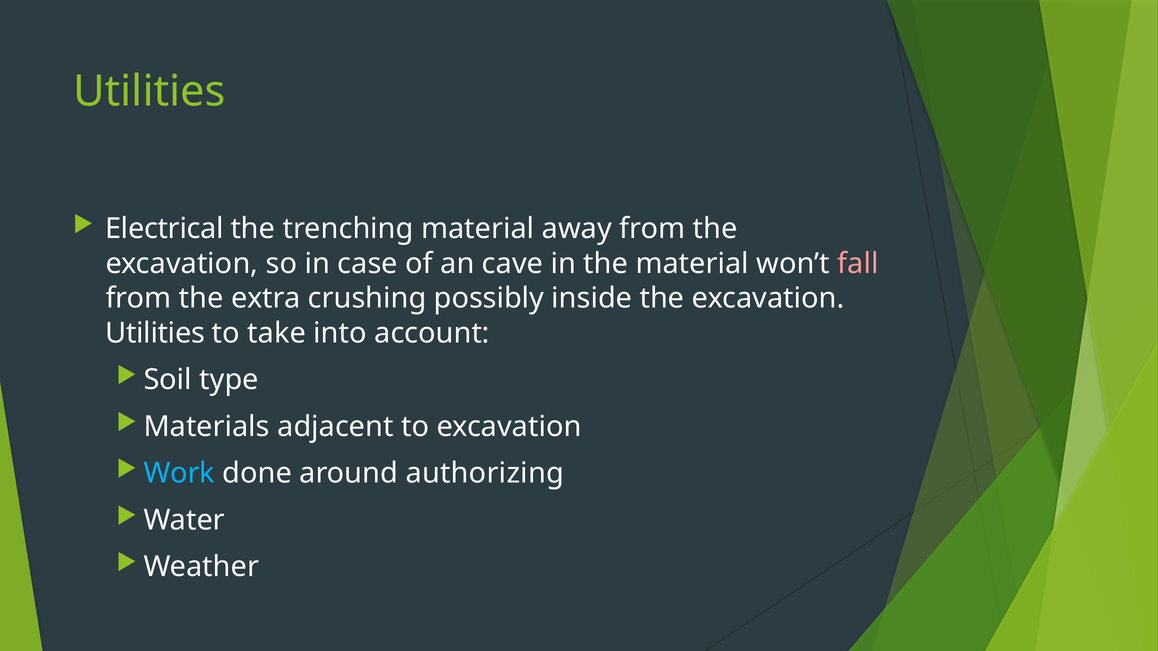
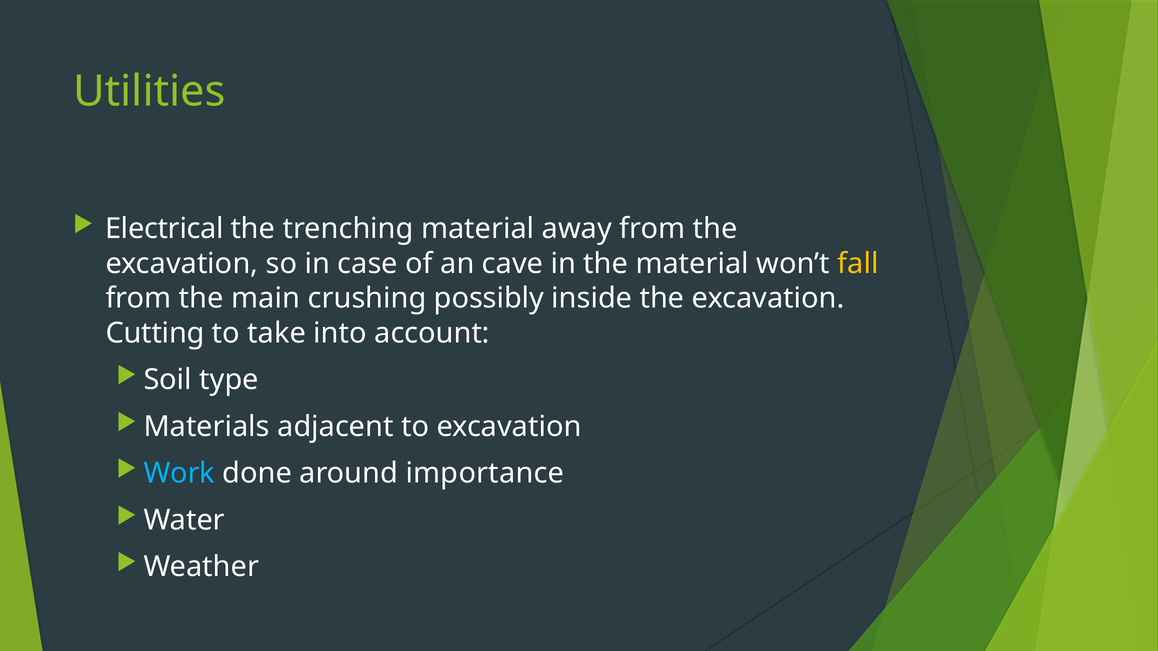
fall colour: pink -> yellow
extra: extra -> main
Utilities at (155, 333): Utilities -> Cutting
authorizing: authorizing -> importance
